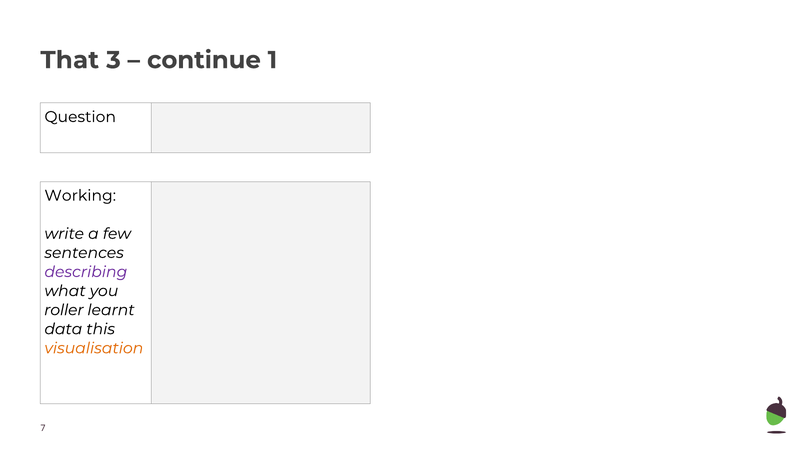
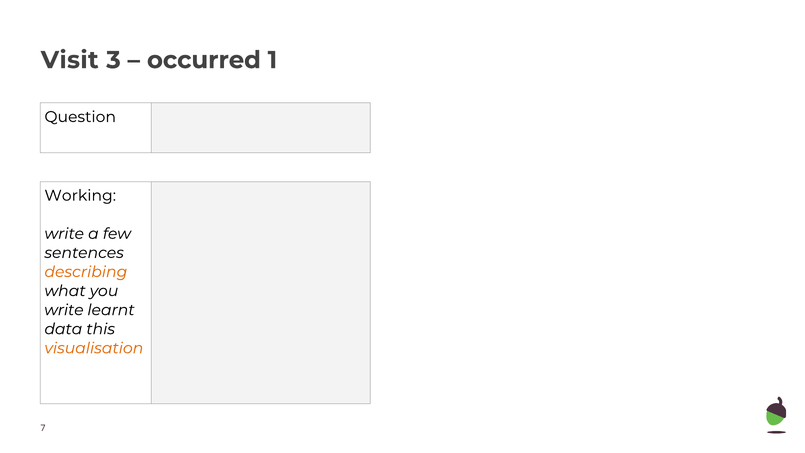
That: That -> Visit
continue: continue -> occurred
describing colour: purple -> orange
roller at (64, 310): roller -> write
